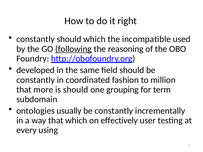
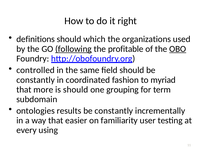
constantly at (36, 39): constantly -> definitions
incompatible: incompatible -> organizations
reasoning: reasoning -> profitable
OBO underline: none -> present
developed: developed -> controlled
million: million -> myriad
usually: usually -> results
that which: which -> easier
effectively: effectively -> familiarity
